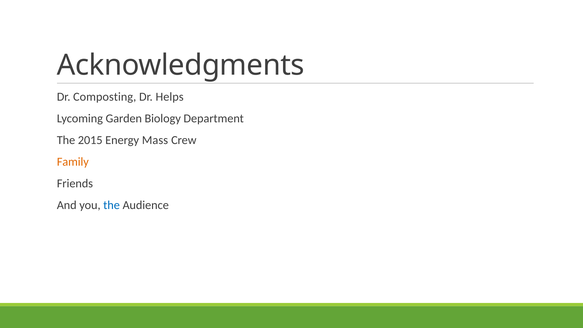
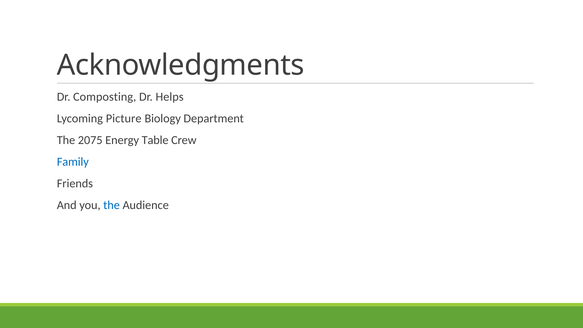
Garden: Garden -> Picture
2015: 2015 -> 2075
Mass: Mass -> Table
Family colour: orange -> blue
